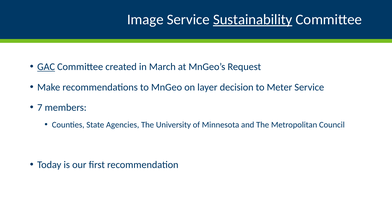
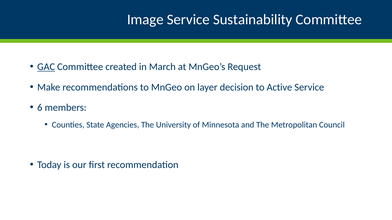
Sustainability underline: present -> none
Meter: Meter -> Active
7: 7 -> 6
